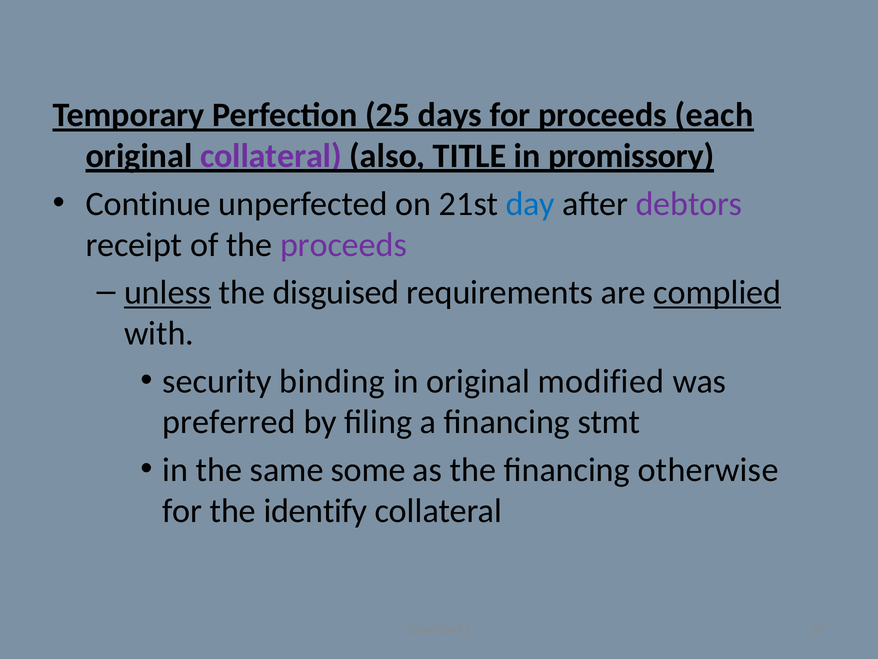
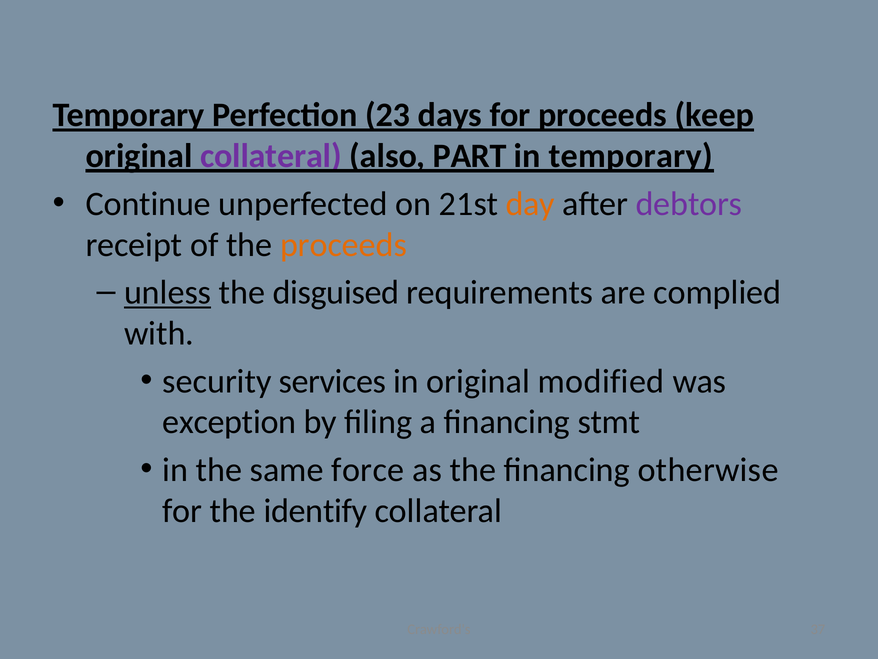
25: 25 -> 23
each: each -> keep
TITLE: TITLE -> PART
in promissory: promissory -> temporary
day colour: blue -> orange
proceeds at (343, 245) colour: purple -> orange
complied underline: present -> none
binding: binding -> services
preferred: preferred -> exception
some: some -> force
